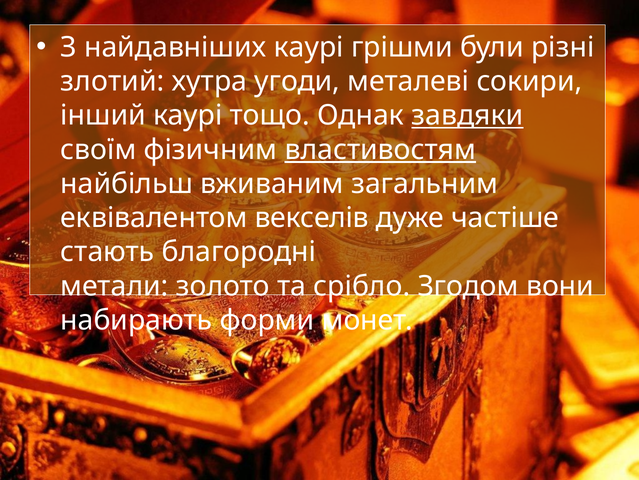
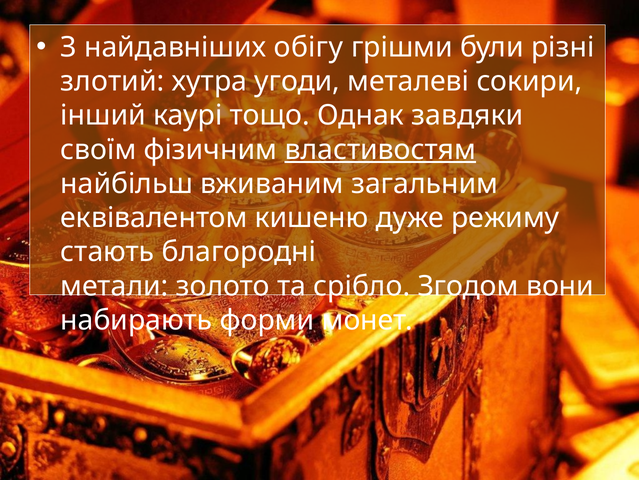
найдавніших каурі: каурі -> обігу
завдяки underline: present -> none
векселів: векселів -> кишеню
частіше: частіше -> режиму
